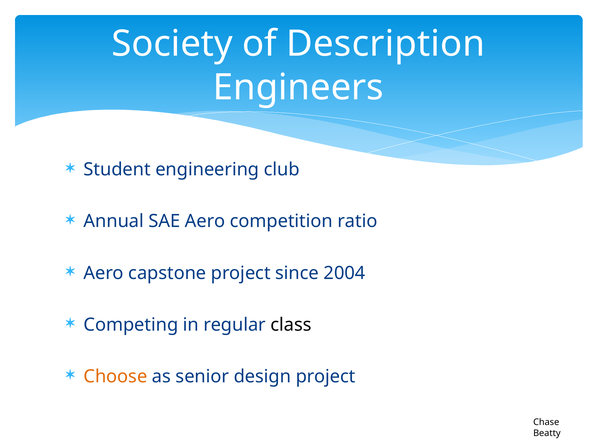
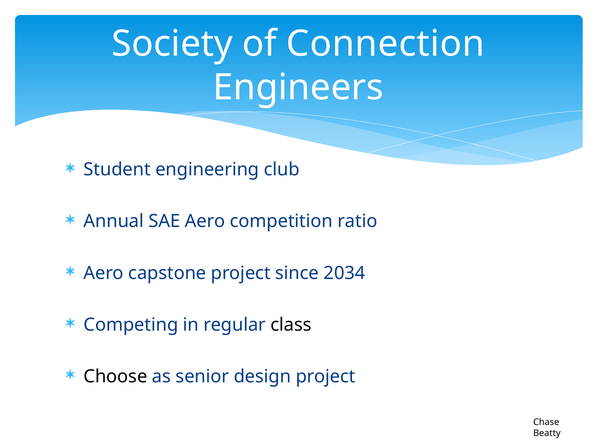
Description: Description -> Connection
2004: 2004 -> 2034
Choose colour: orange -> black
